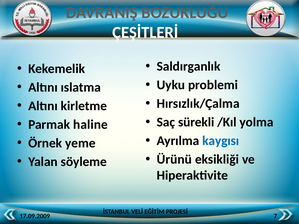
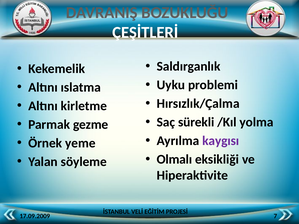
haline: haline -> gezme
kaygısı colour: blue -> purple
Ürünü: Ürünü -> Olmalı
